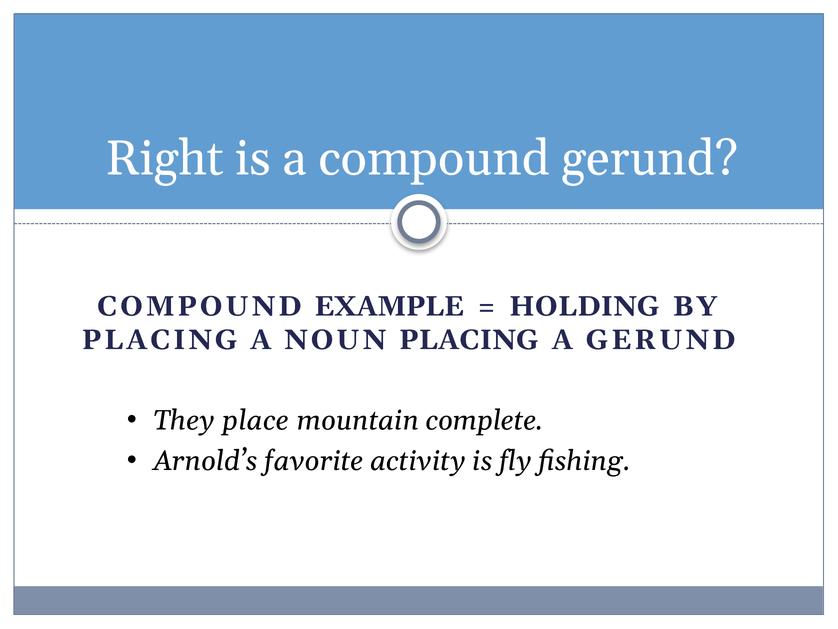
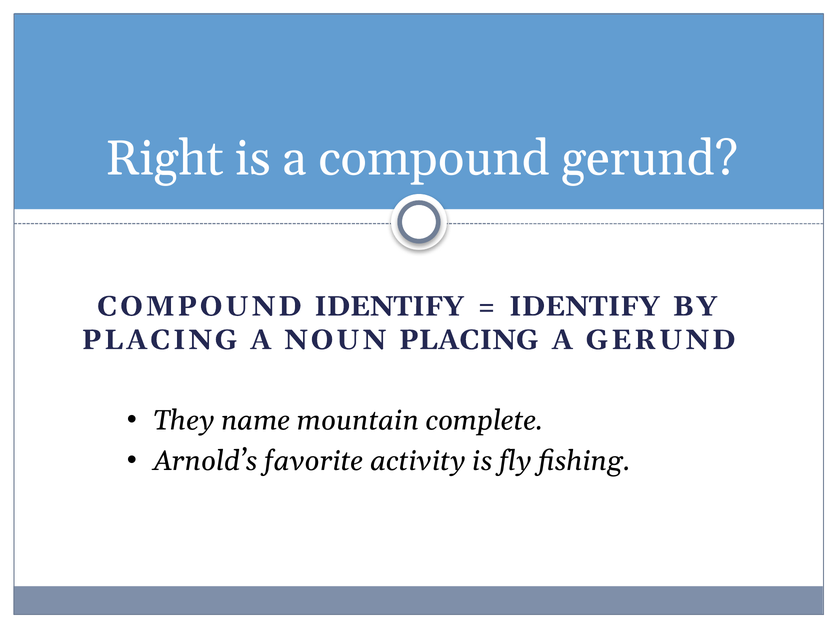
COMPOUND EXAMPLE: EXAMPLE -> IDENTIFY
HOLDING at (584, 306): HOLDING -> IDENTIFY
place: place -> name
